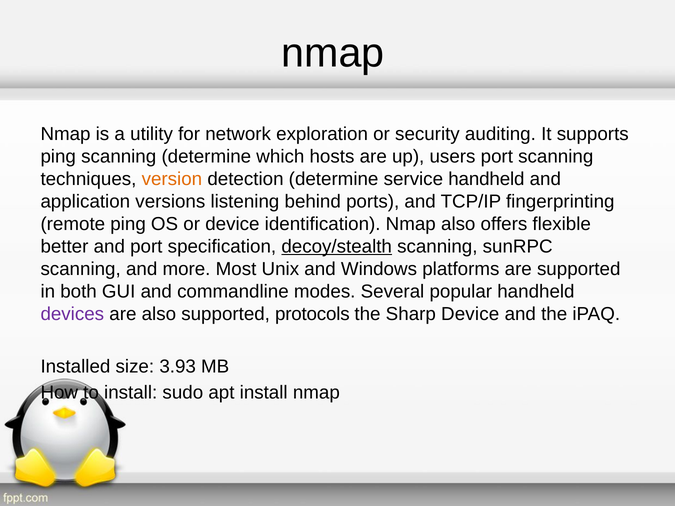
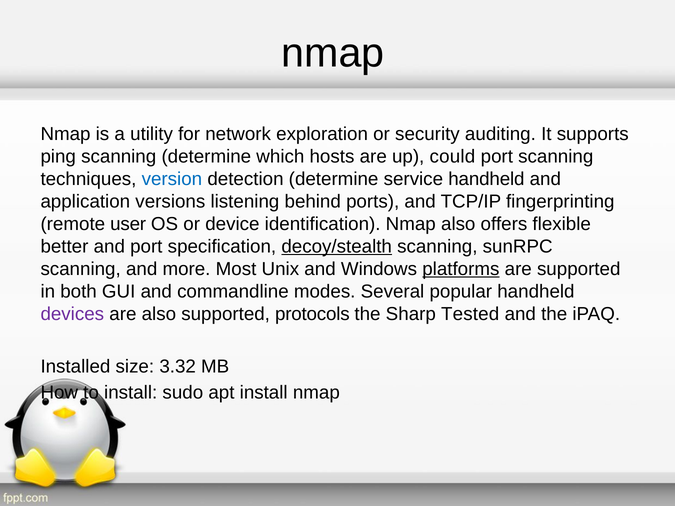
users: users -> could
version colour: orange -> blue
remote ping: ping -> user
platforms underline: none -> present
Sharp Device: Device -> Tested
3.93: 3.93 -> 3.32
